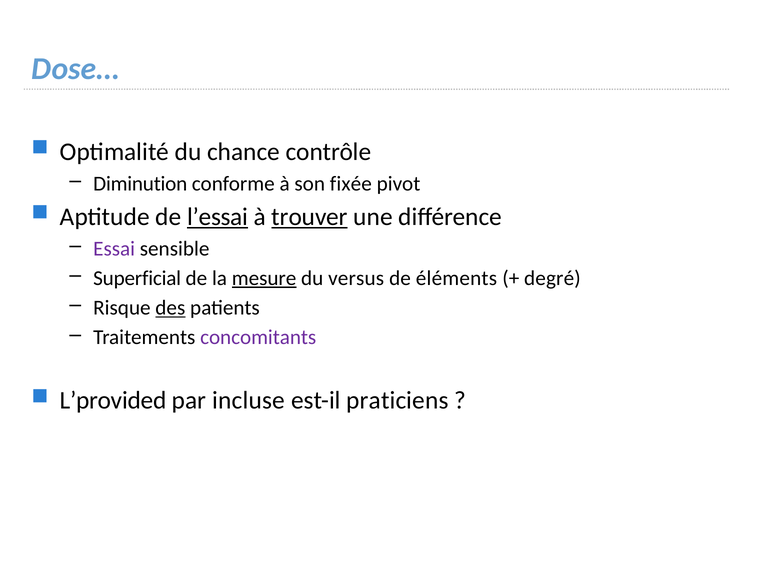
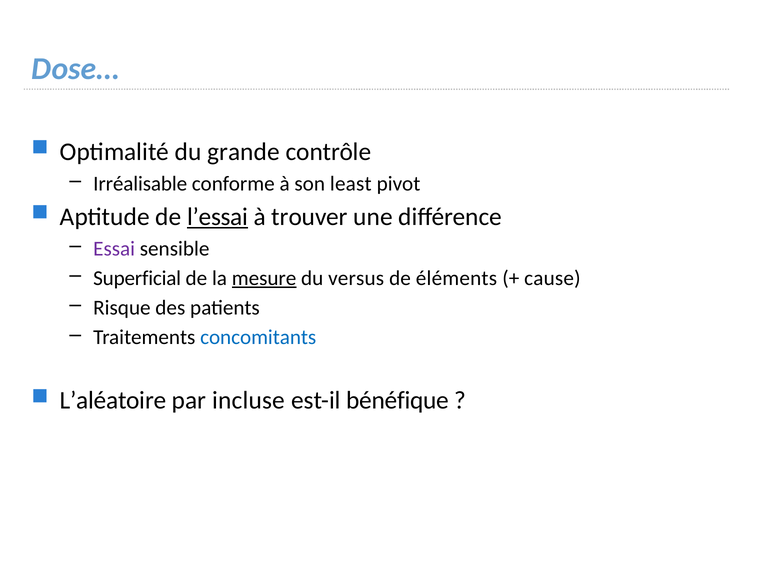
chance: chance -> grande
Diminution: Diminution -> Irréalisable
fixée: fixée -> least
trouver underline: present -> none
degré: degré -> cause
des underline: present -> none
concomitants colour: purple -> blue
L’provided: L’provided -> L’aléatoire
praticiens: praticiens -> bénéfique
